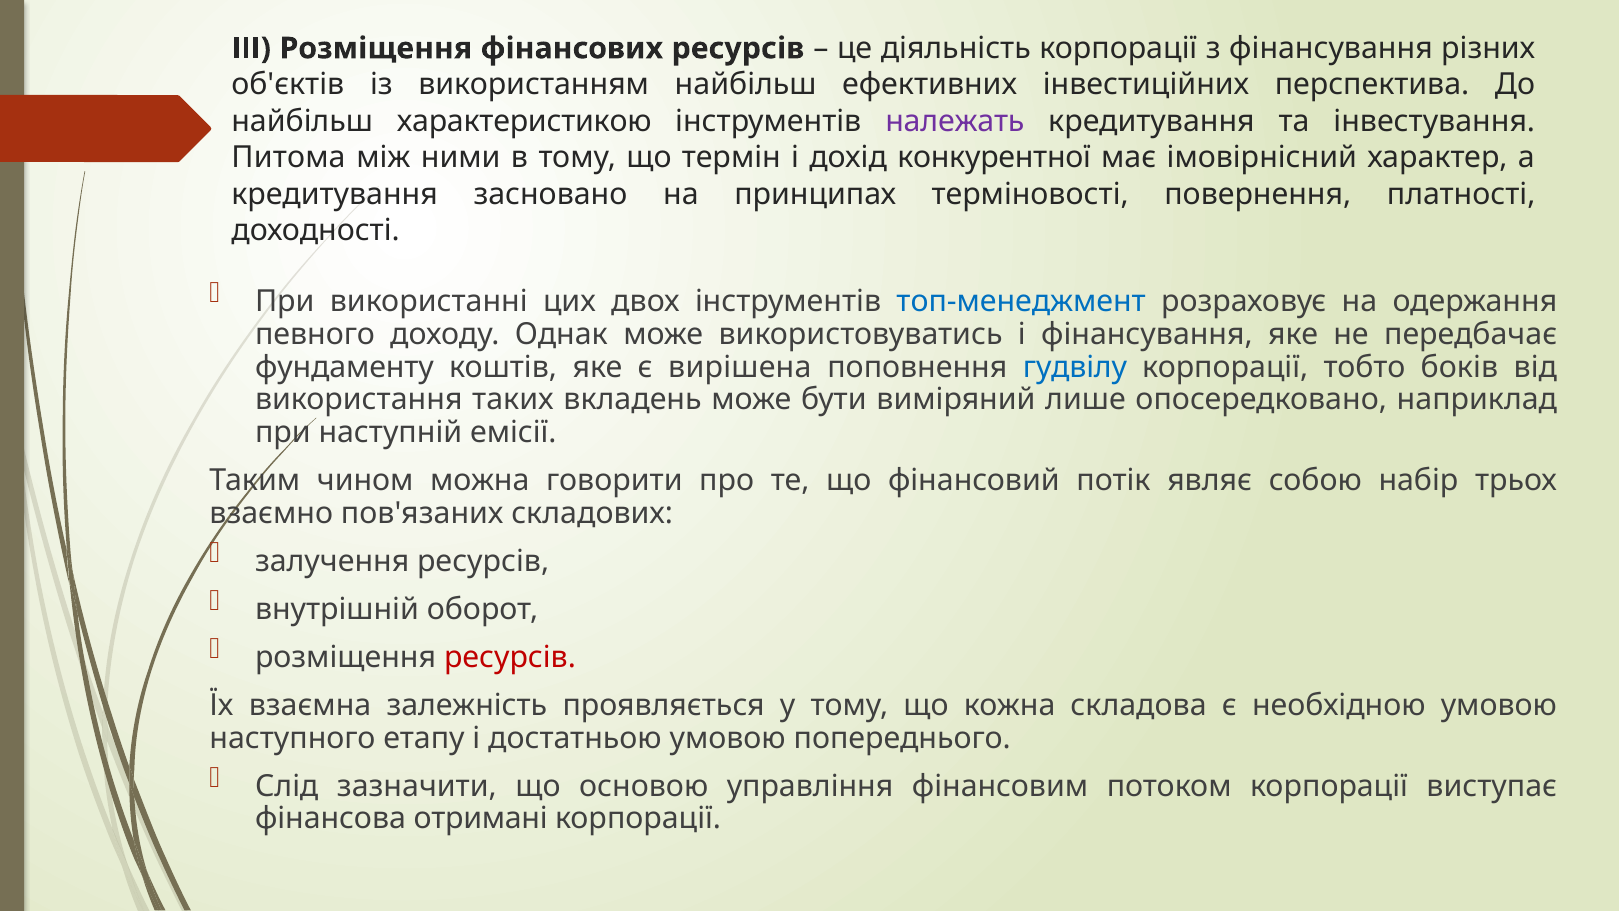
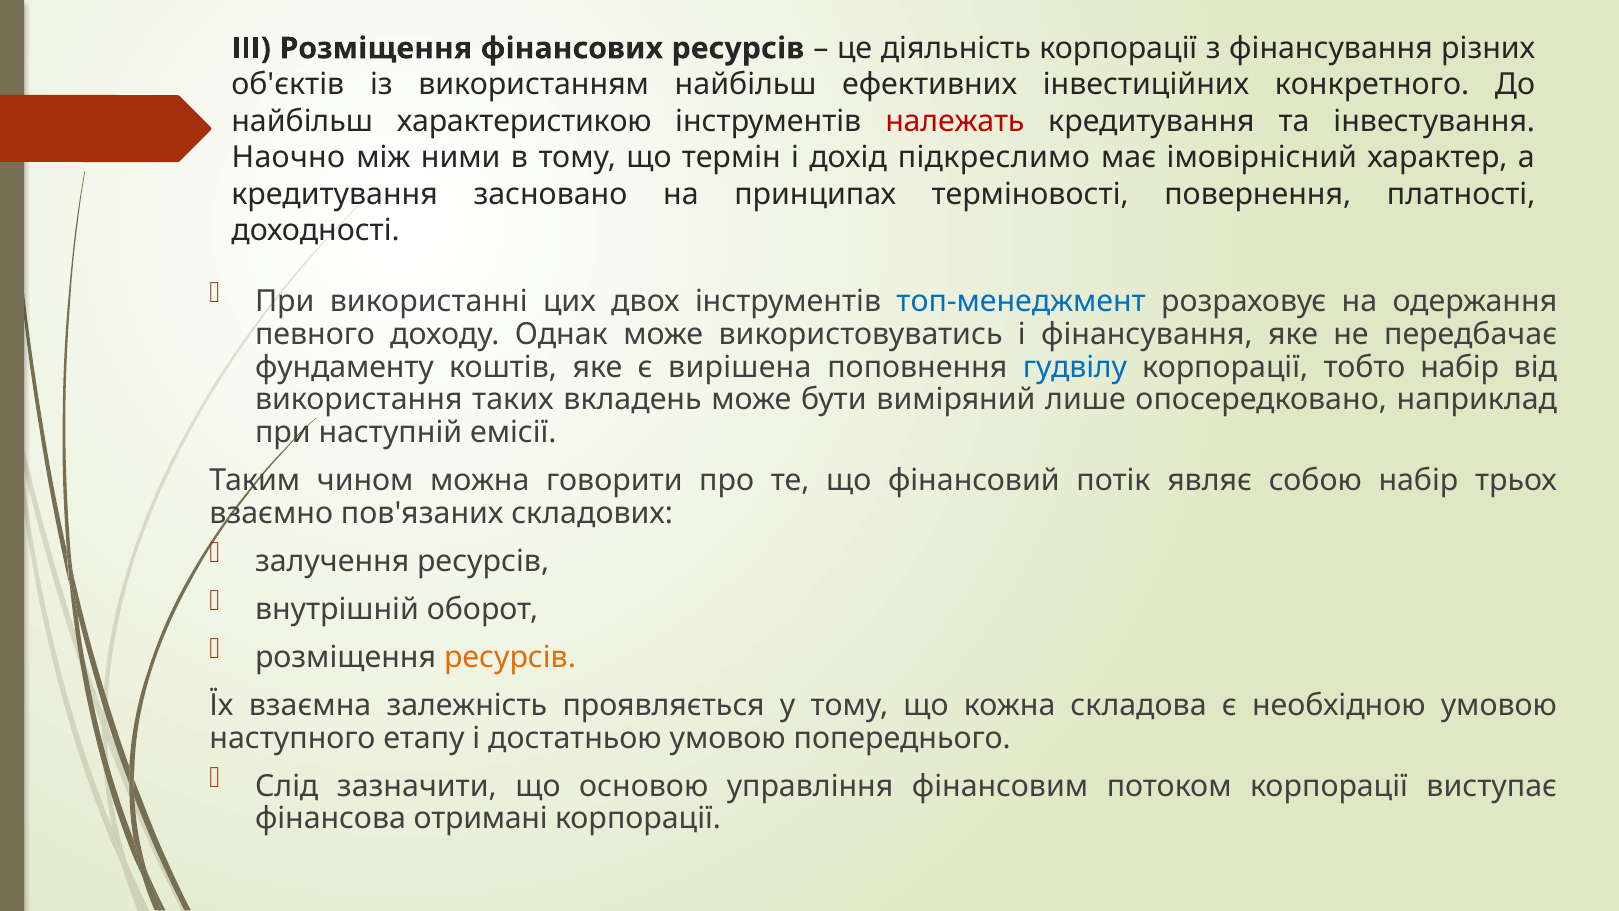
перспектива: перспектива -> конкретного
належать colour: purple -> red
Питома: Питома -> Наочно
конкурентної: конкурентної -> підкреслимо
тобто боків: боків -> набір
ресурсів at (510, 657) colour: red -> orange
